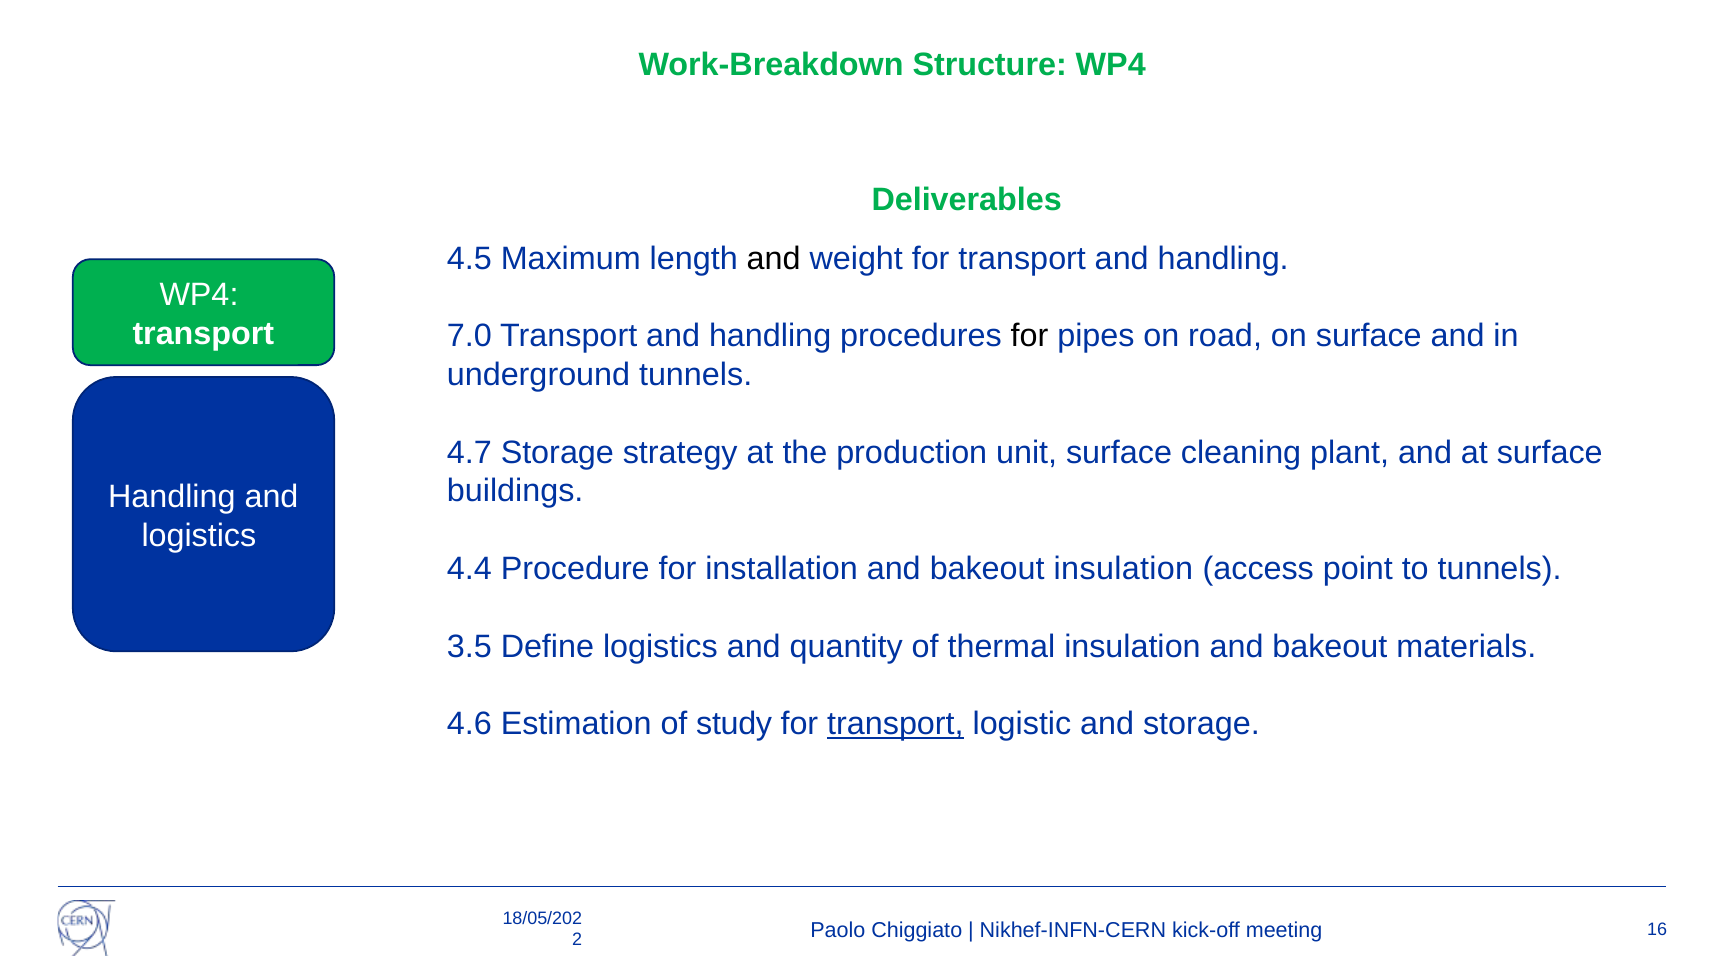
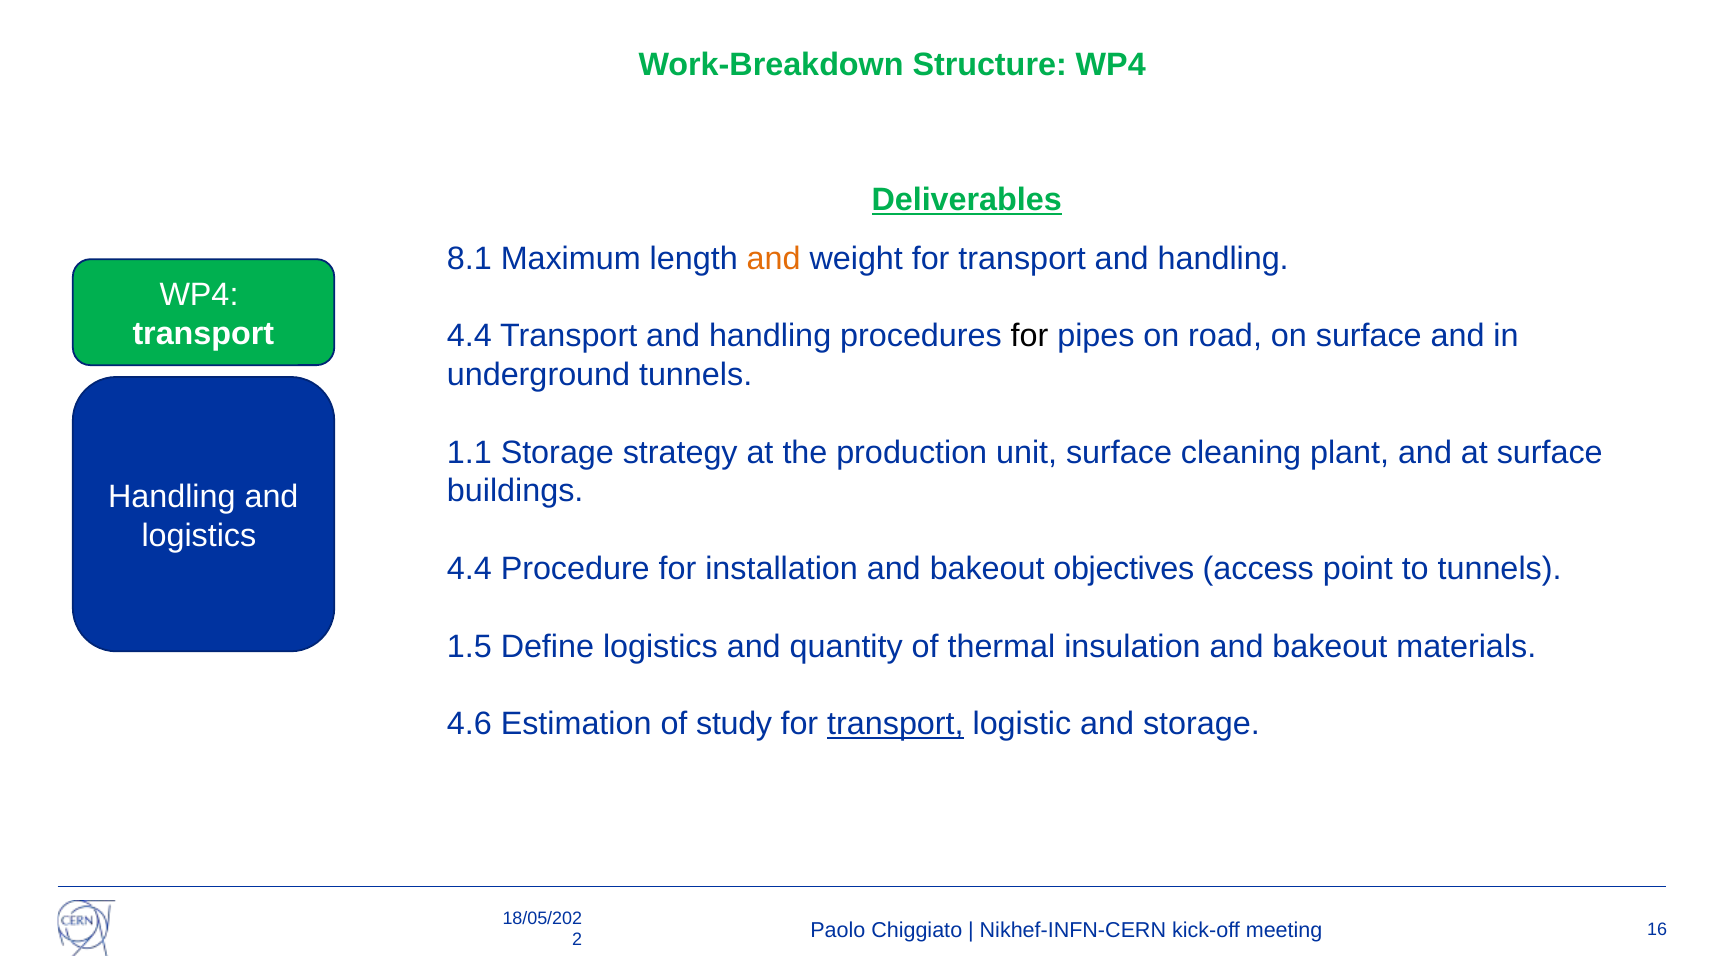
Deliverables underline: none -> present
4.5: 4.5 -> 8.1
and at (774, 258) colour: black -> orange
7.0 at (469, 336): 7.0 -> 4.4
4.7: 4.7 -> 1.1
bakeout insulation: insulation -> objectives
3.5: 3.5 -> 1.5
